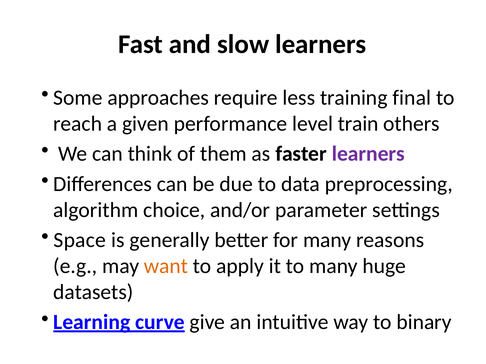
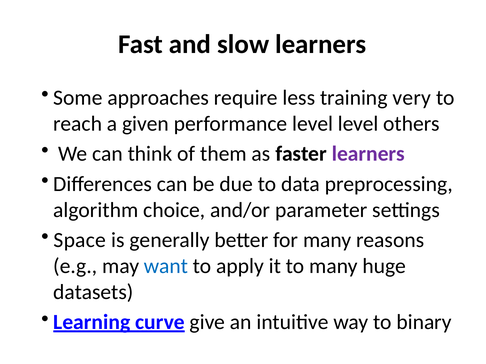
final: final -> very
level train: train -> level
want colour: orange -> blue
